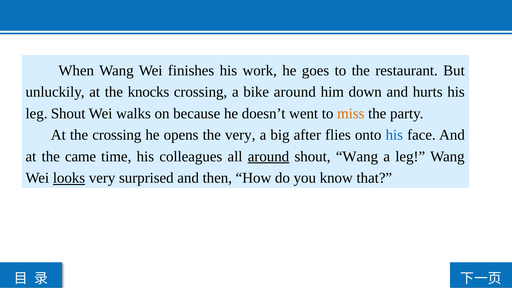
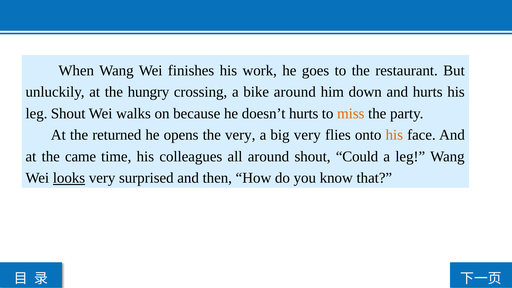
knocks: knocks -> hungry
doesn’t went: went -> hurts
the crossing: crossing -> returned
big after: after -> very
his at (394, 135) colour: blue -> orange
around at (268, 157) underline: present -> none
shout Wang: Wang -> Could
